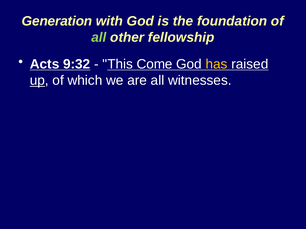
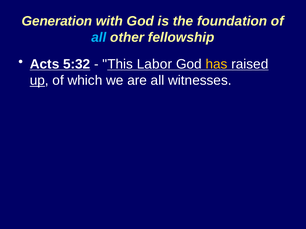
all at (99, 37) colour: light green -> light blue
9:32: 9:32 -> 5:32
Come: Come -> Labor
